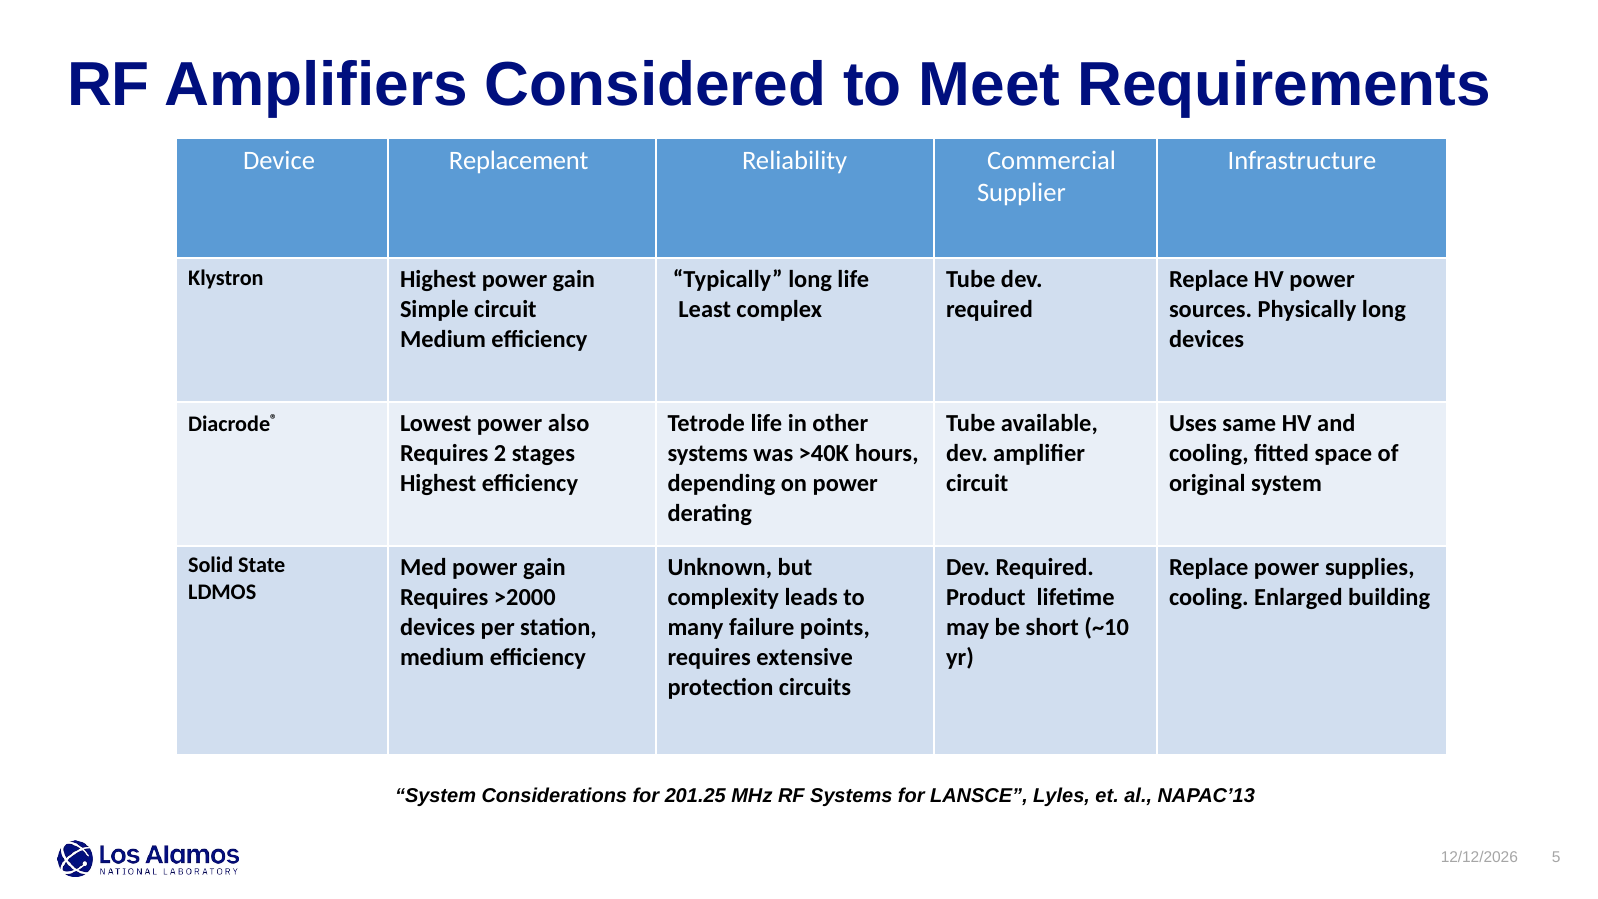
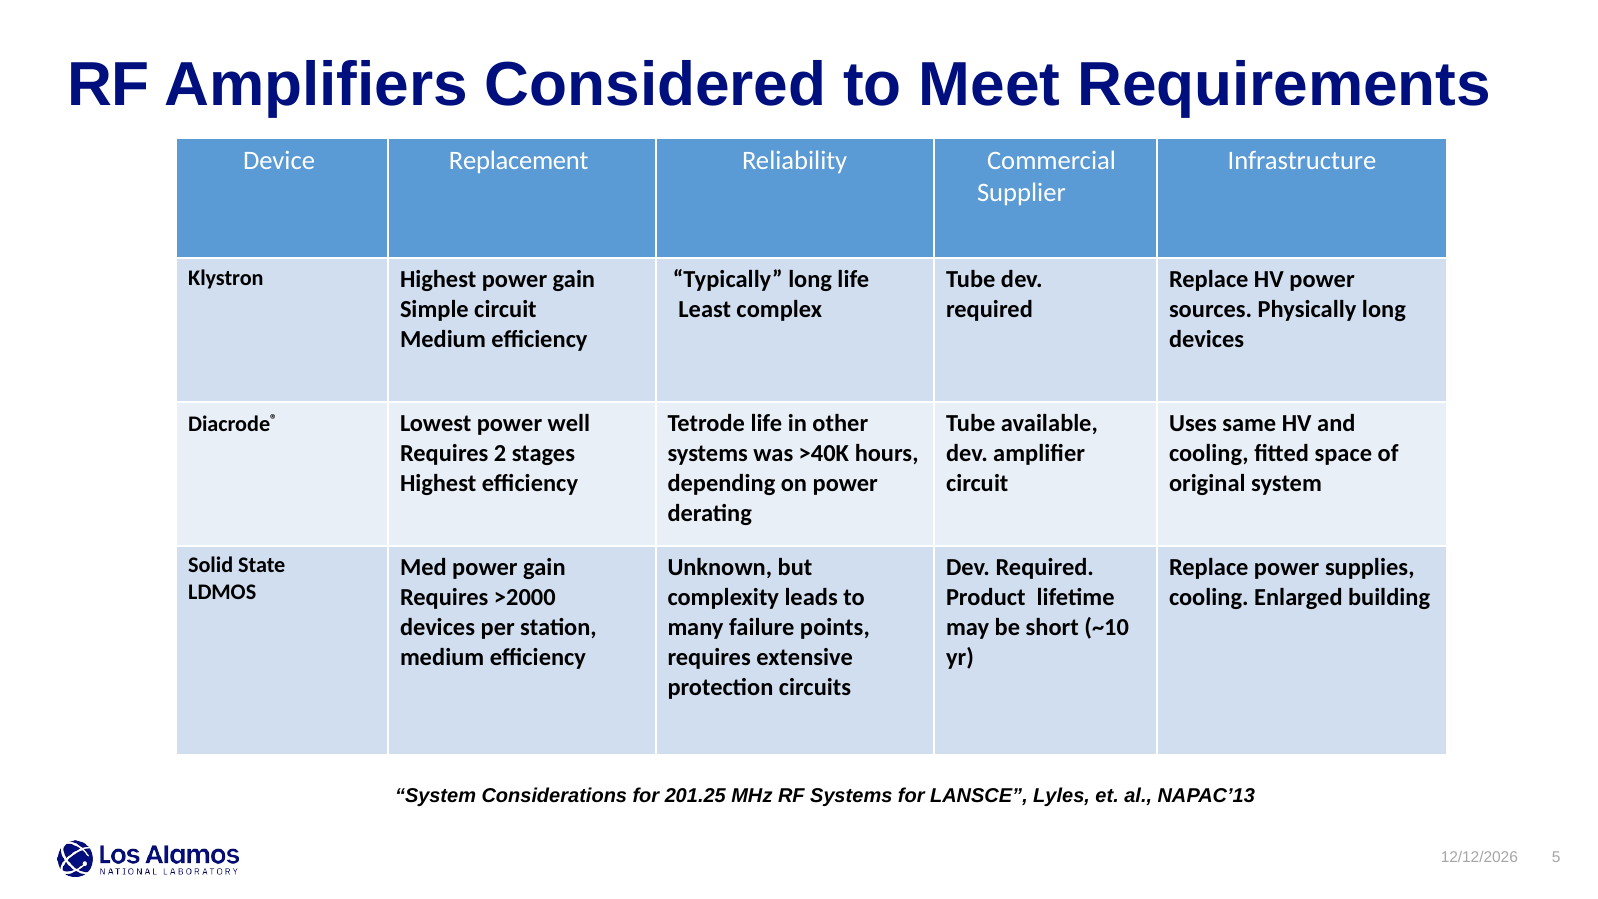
also: also -> well
